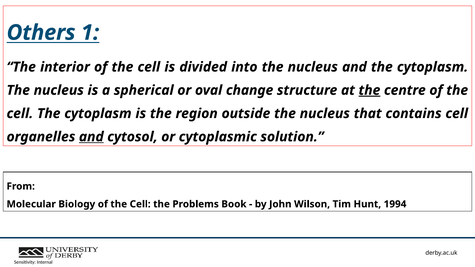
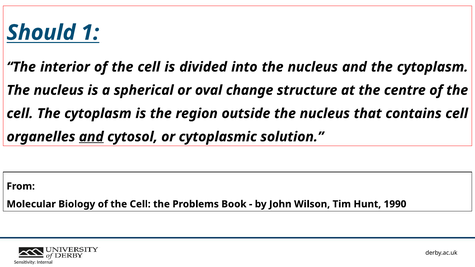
Others: Others -> Should
the at (369, 90) underline: present -> none
1994: 1994 -> 1990
